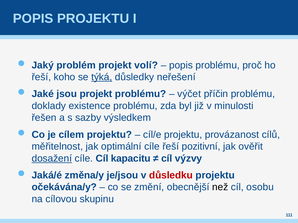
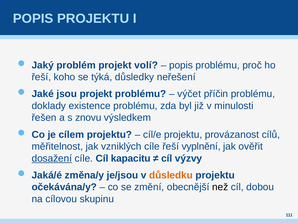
týká underline: present -> none
sazby: sazby -> znovu
optimální: optimální -> vzniklých
pozitivní: pozitivní -> vyplnění
důsledku colour: red -> orange
osobu: osobu -> dobou
